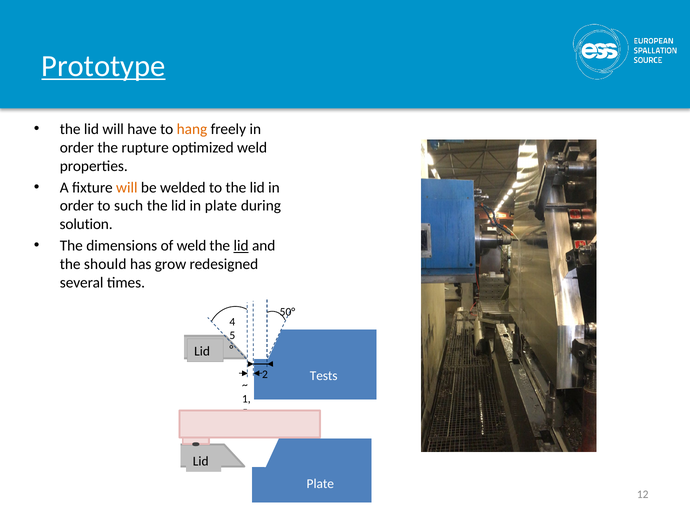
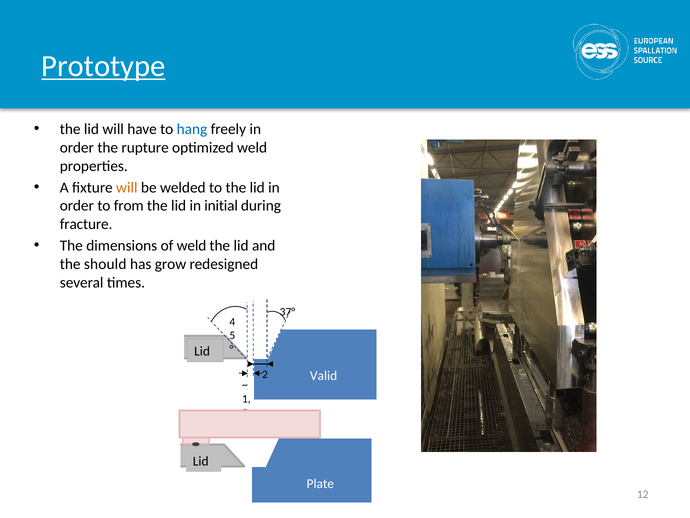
hang colour: orange -> blue
such: such -> from
in plate: plate -> initial
solution: solution -> fracture
lid at (241, 246) underline: present -> none
50°: 50° -> 37°
Tests: Tests -> Valid
